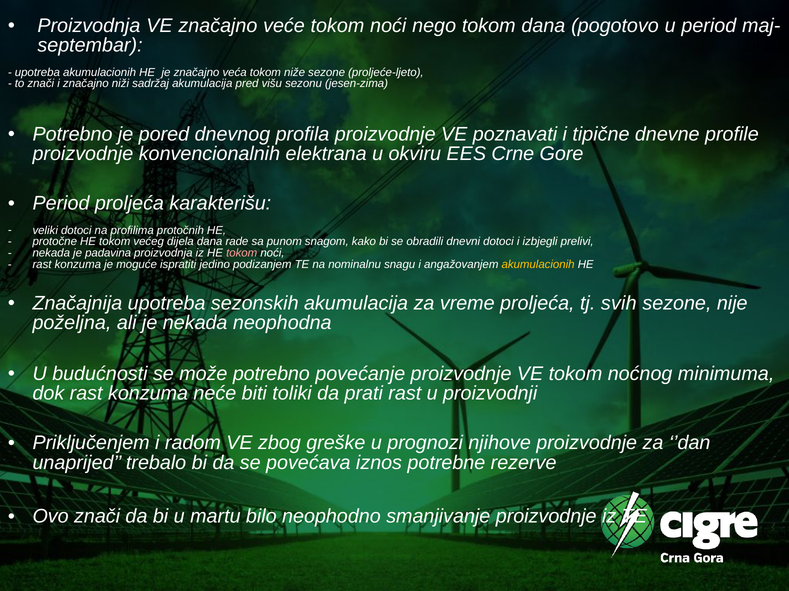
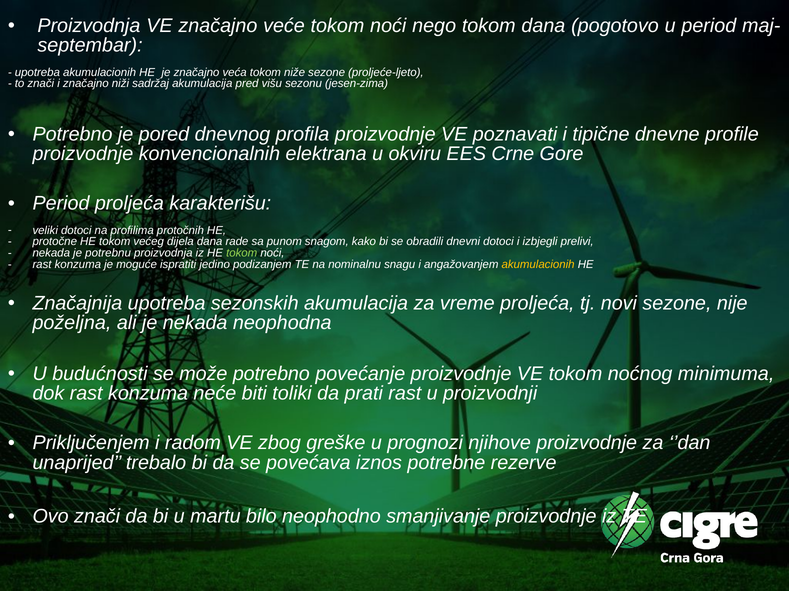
padavina: padavina -> potrebnu
tokom at (242, 254) colour: pink -> light green
svih: svih -> novi
